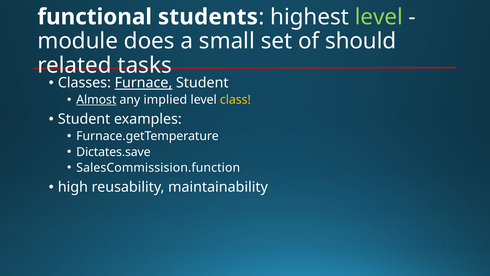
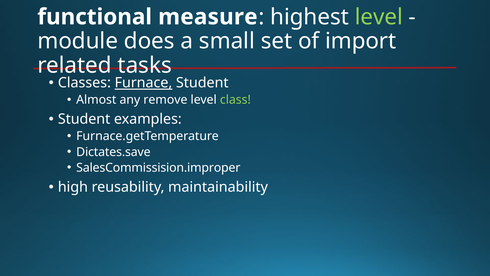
students: students -> measure
should: should -> import
Almost underline: present -> none
implied: implied -> remove
class colour: yellow -> light green
SalesCommissision.function: SalesCommissision.function -> SalesCommissision.improper
